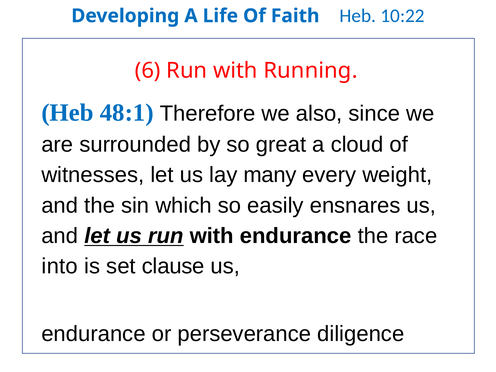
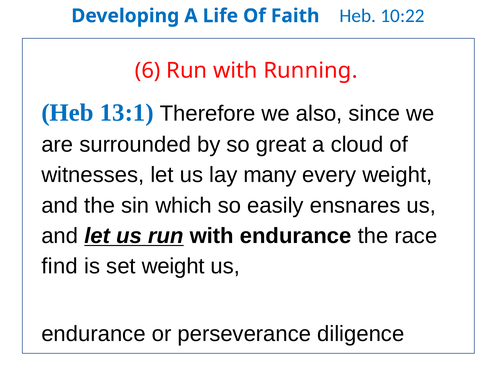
48:1: 48:1 -> 13:1
into: into -> find
set clause: clause -> weight
